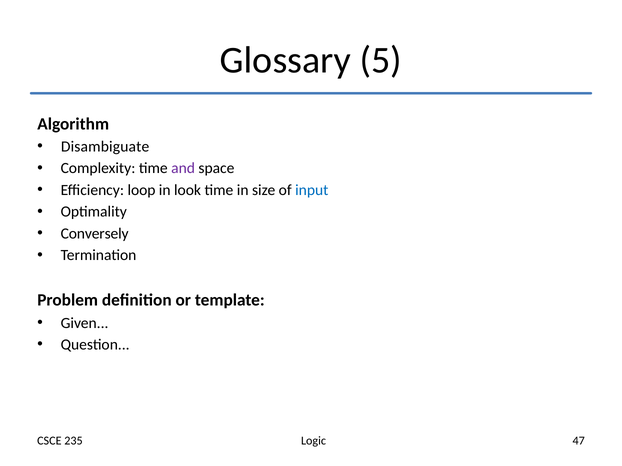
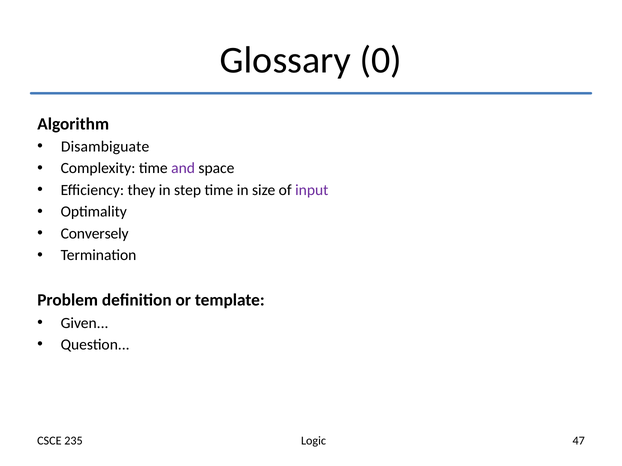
5: 5 -> 0
loop: loop -> they
look: look -> step
input colour: blue -> purple
